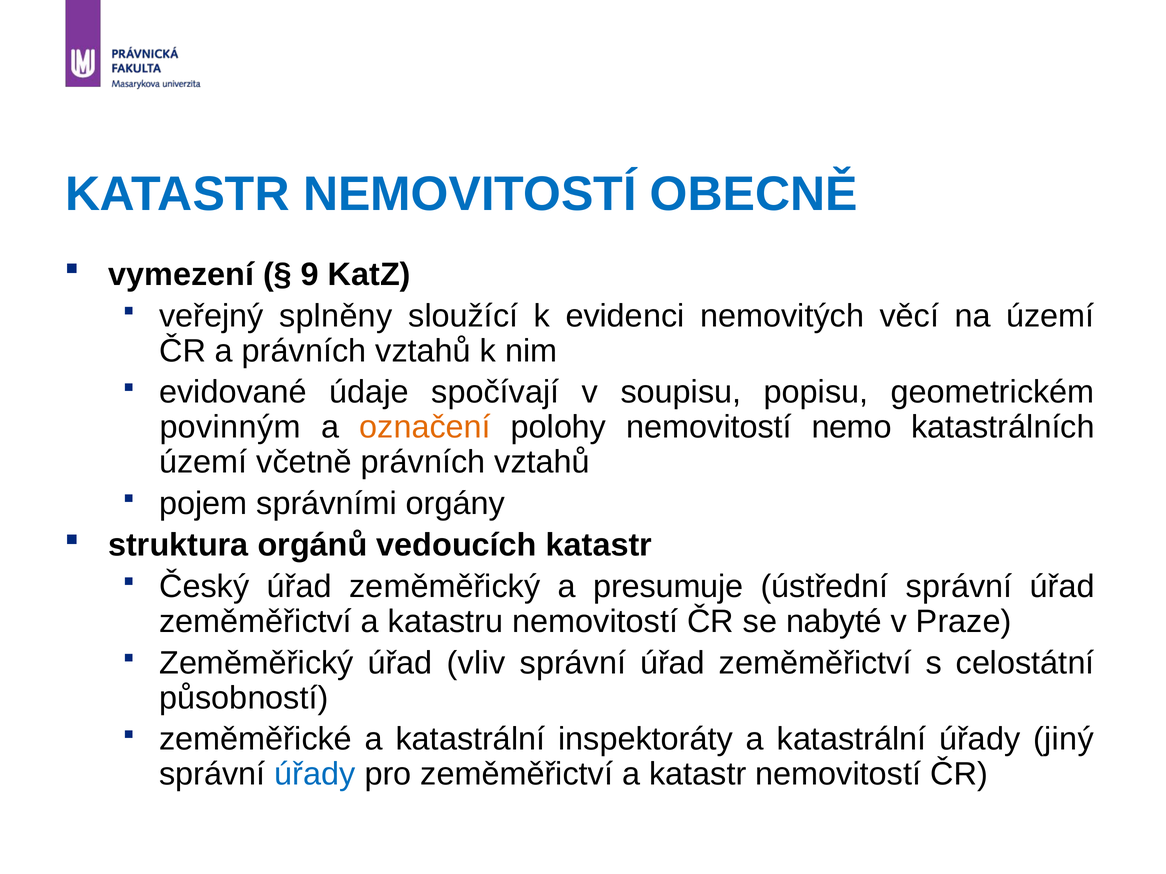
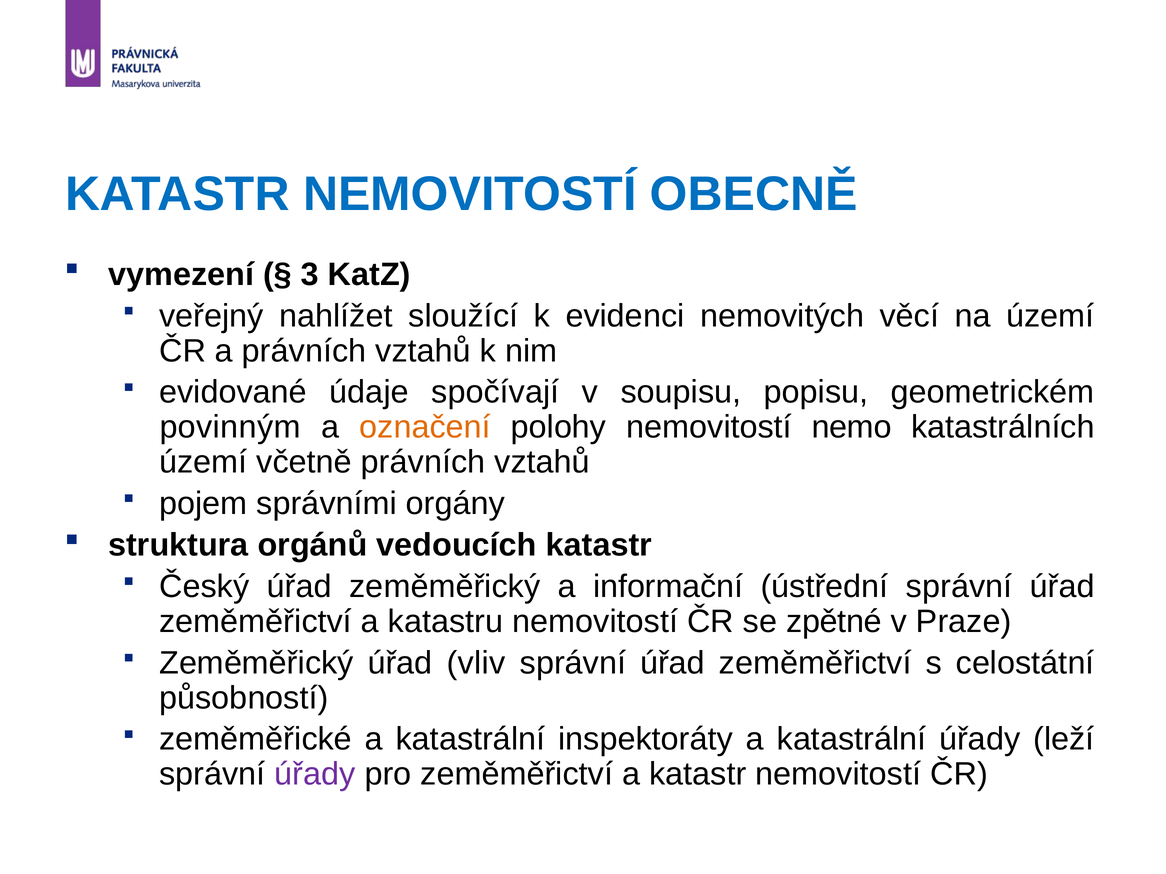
9: 9 -> 3
splněny: splněny -> nahlížet
presumuje: presumuje -> informační
nabyté: nabyté -> zpětné
jiný: jiný -> leží
úřady at (315, 775) colour: blue -> purple
